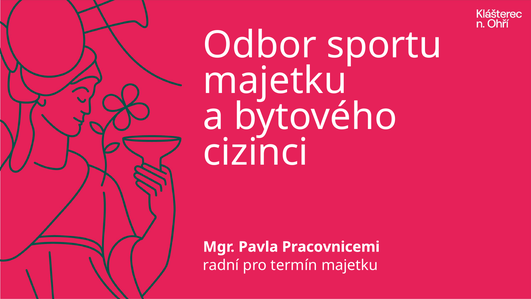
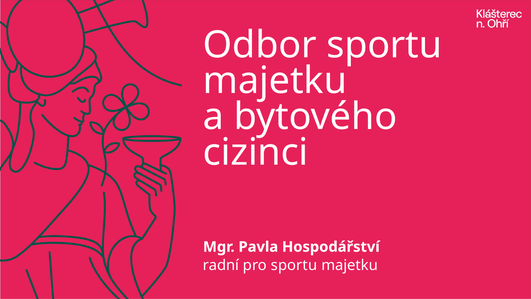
Pracovnicemi: Pracovnicemi -> Hospodářství
pro termín: termín -> sportu
